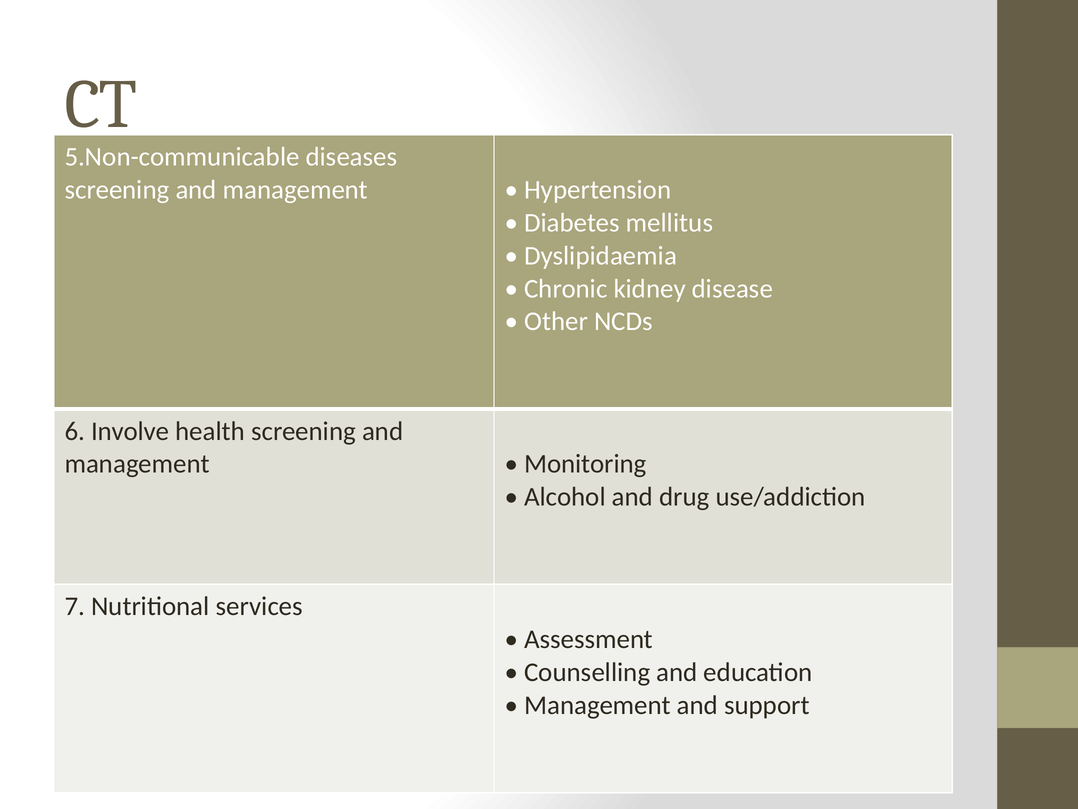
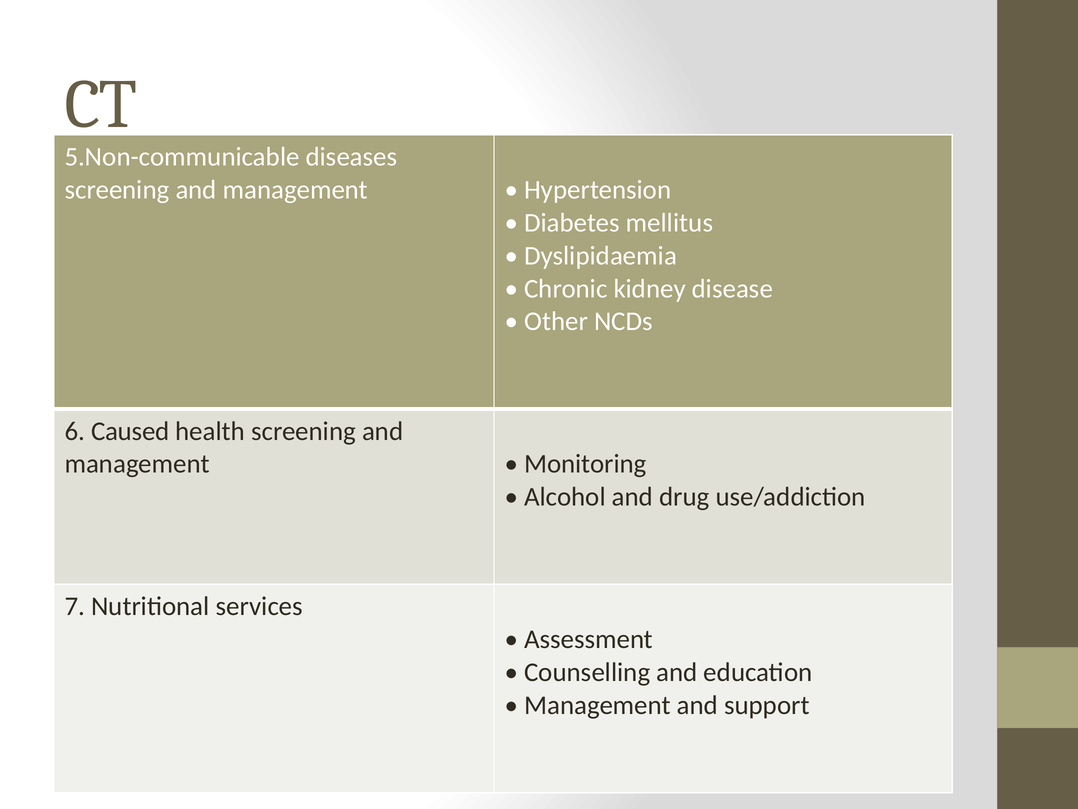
Involve: Involve -> Caused
